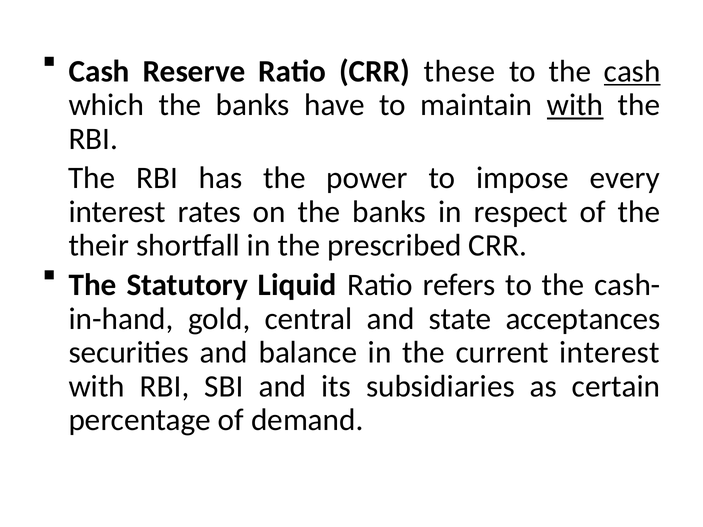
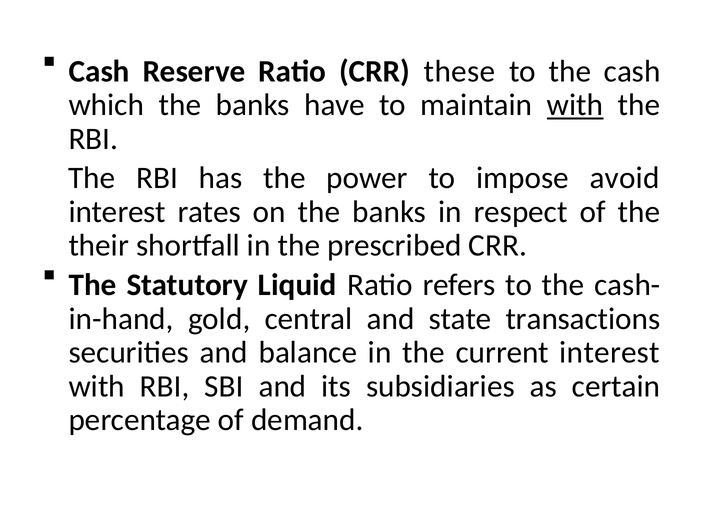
cash at (632, 71) underline: present -> none
every: every -> avoid
acceptances: acceptances -> transactions
